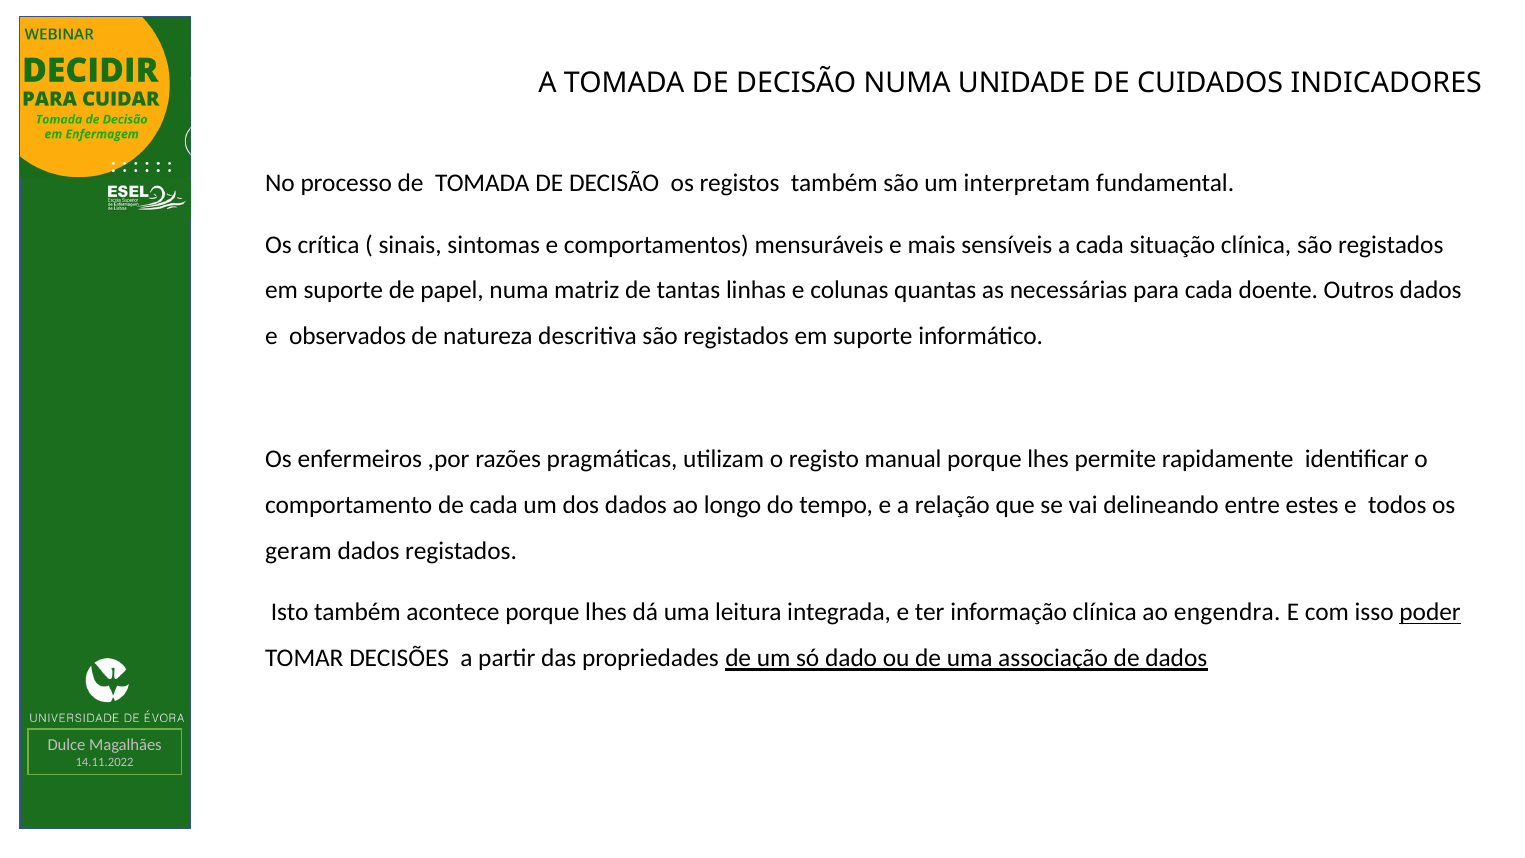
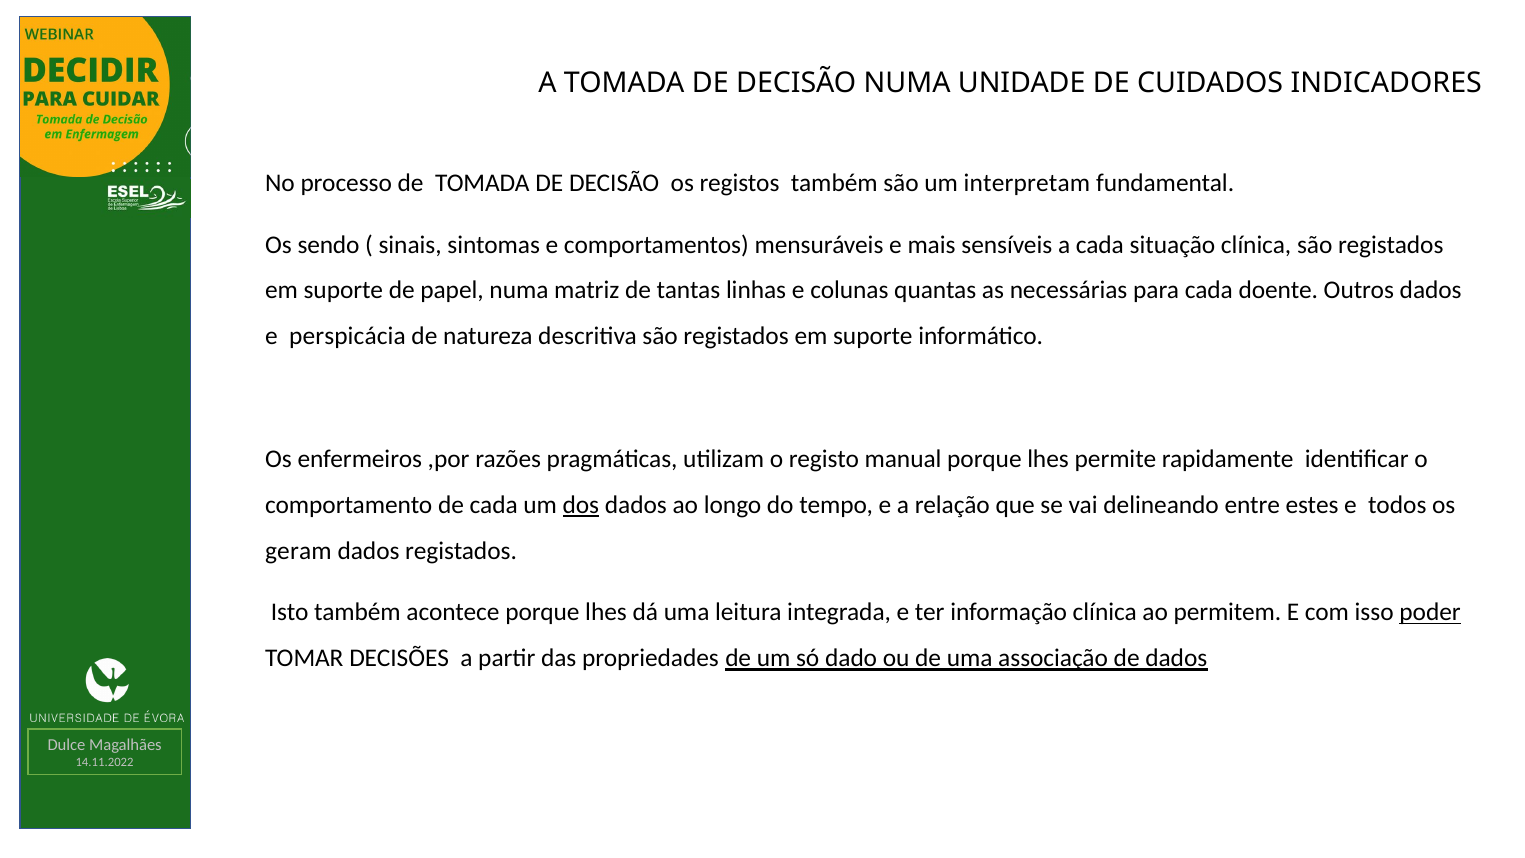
crítica: crítica -> sendo
observados: observados -> perspicácia
dos underline: none -> present
engendra: engendra -> permitem
